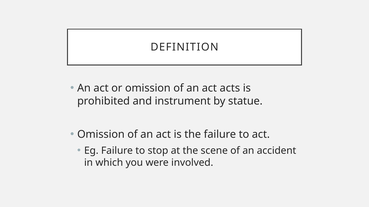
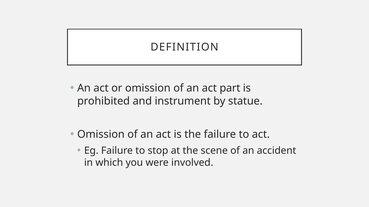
acts: acts -> part
